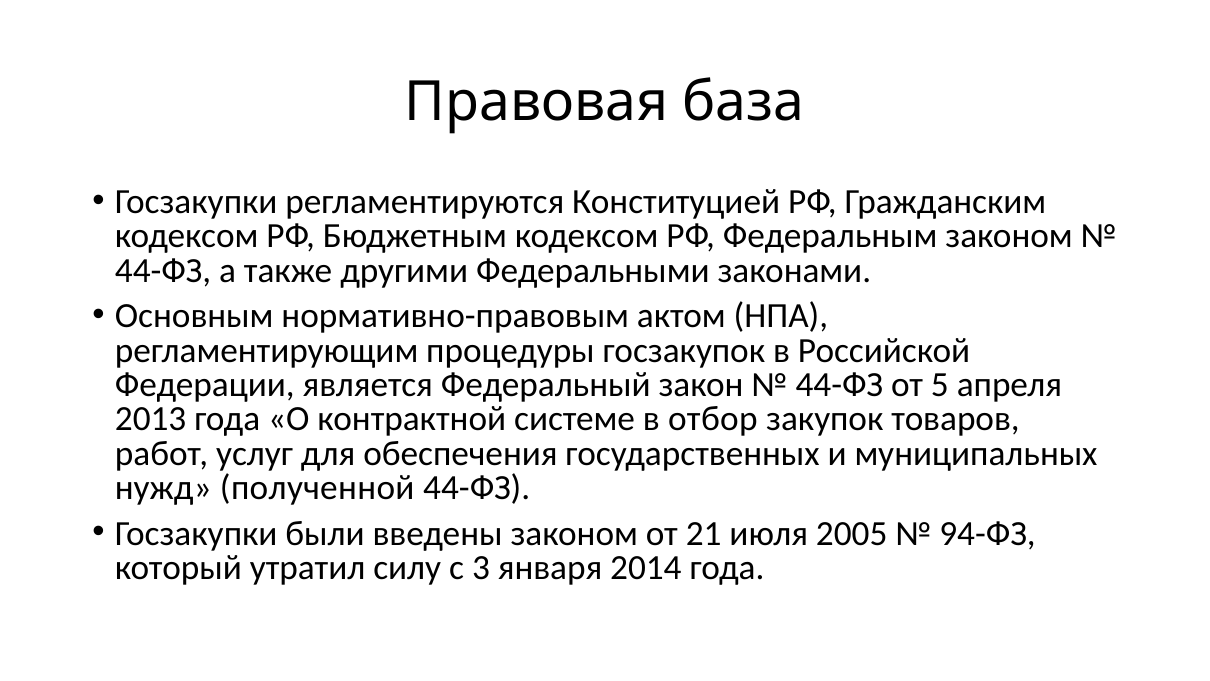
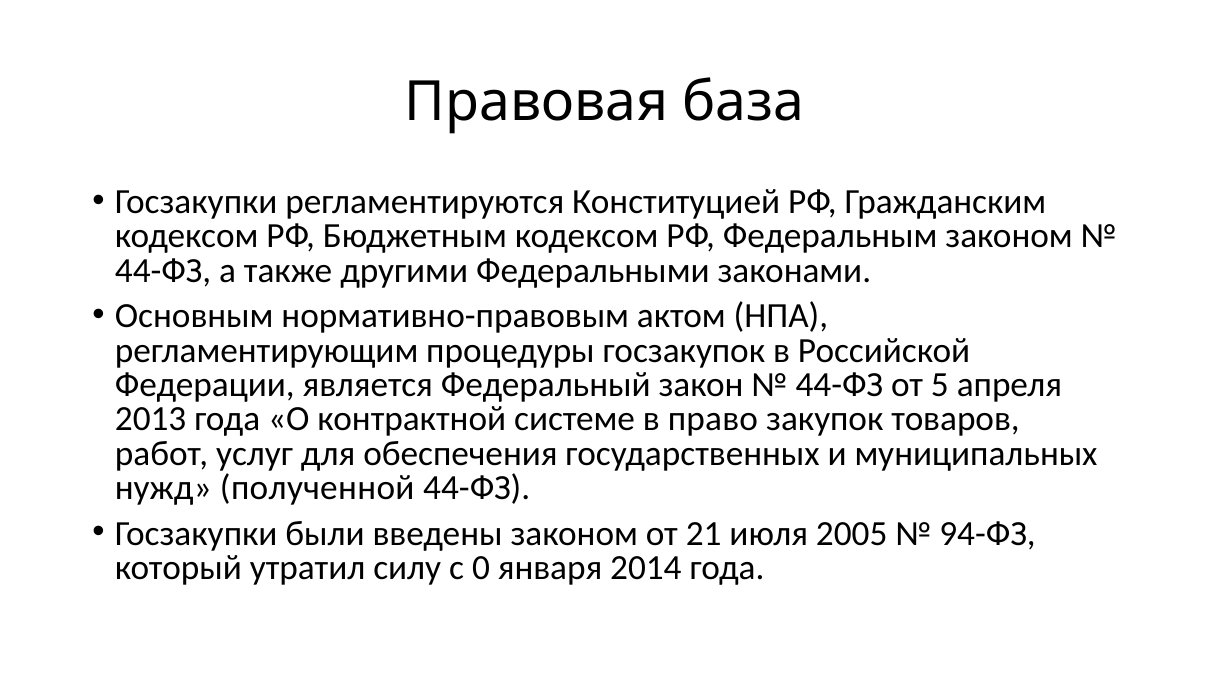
отбор: отбор -> право
3: 3 -> 0
